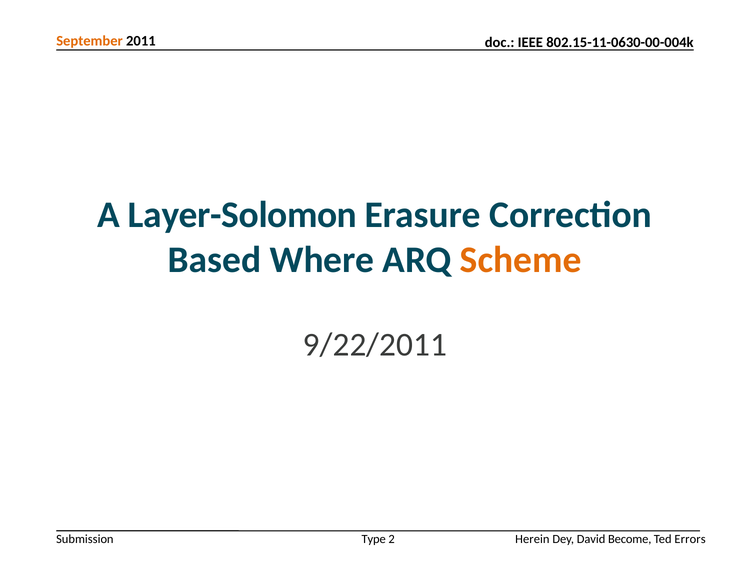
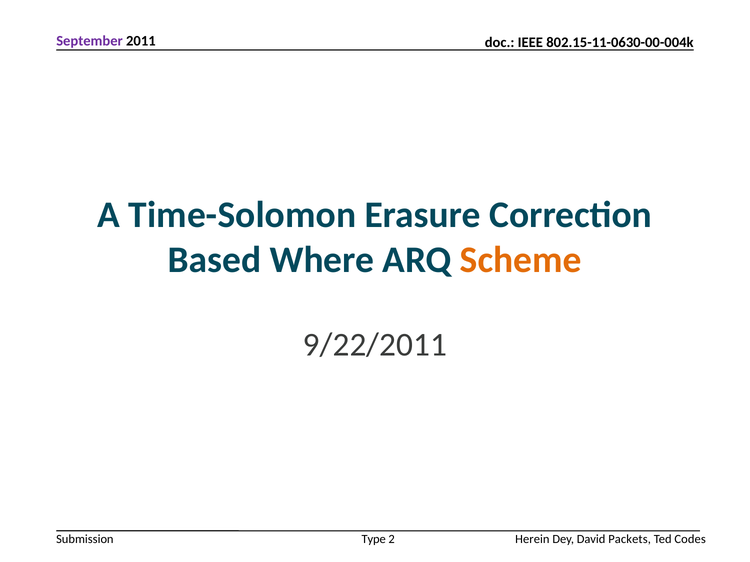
September colour: orange -> purple
Layer-Solomon: Layer-Solomon -> Time-Solomon
Become: Become -> Packets
Errors: Errors -> Codes
